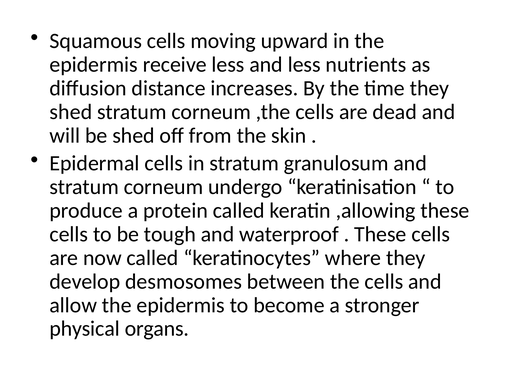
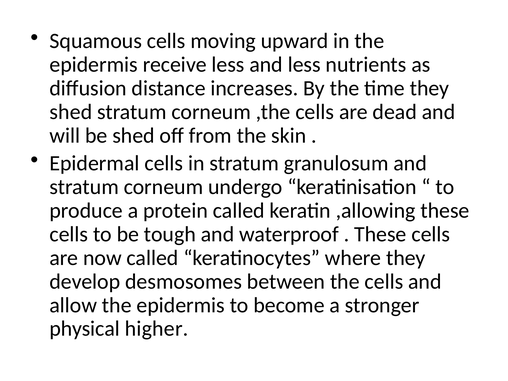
organs: organs -> higher
